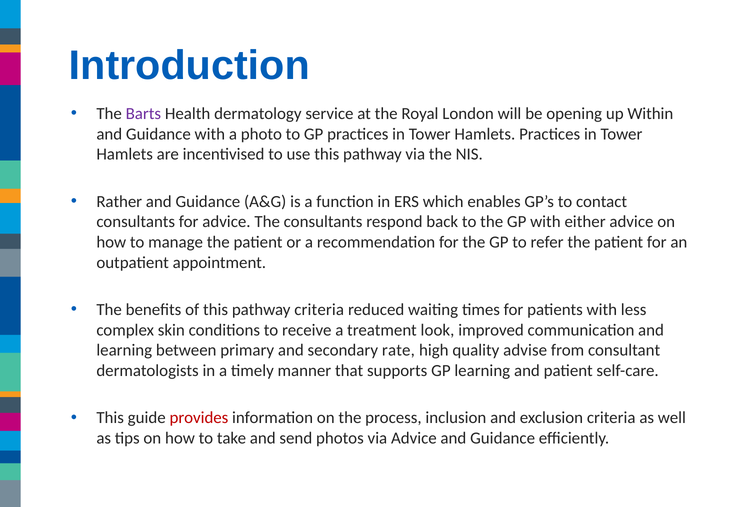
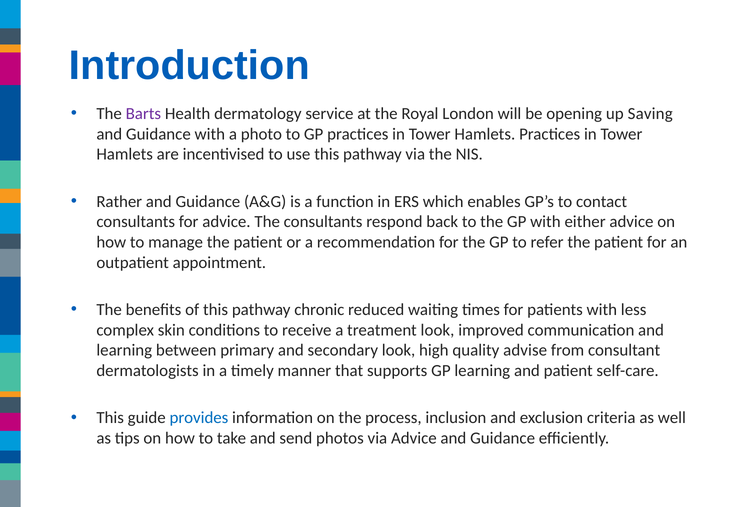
Within: Within -> Saving
pathway criteria: criteria -> chronic
secondary rate: rate -> look
provides colour: red -> blue
